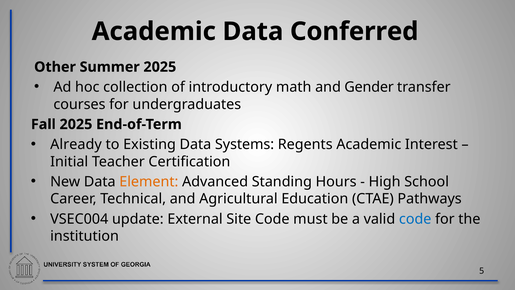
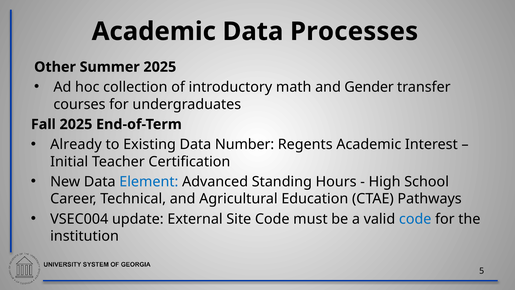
Conferred: Conferred -> Processes
Systems: Systems -> Number
Element colour: orange -> blue
